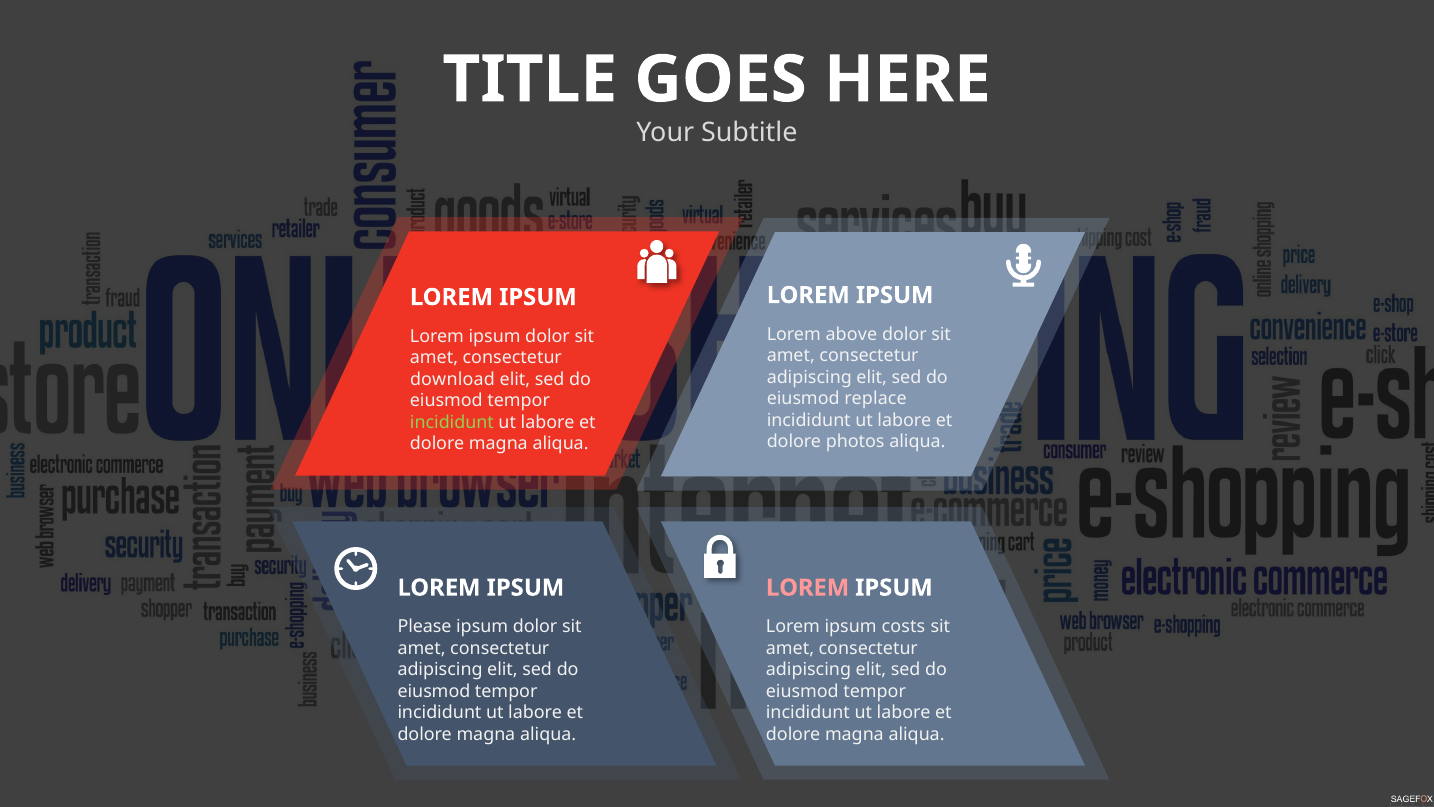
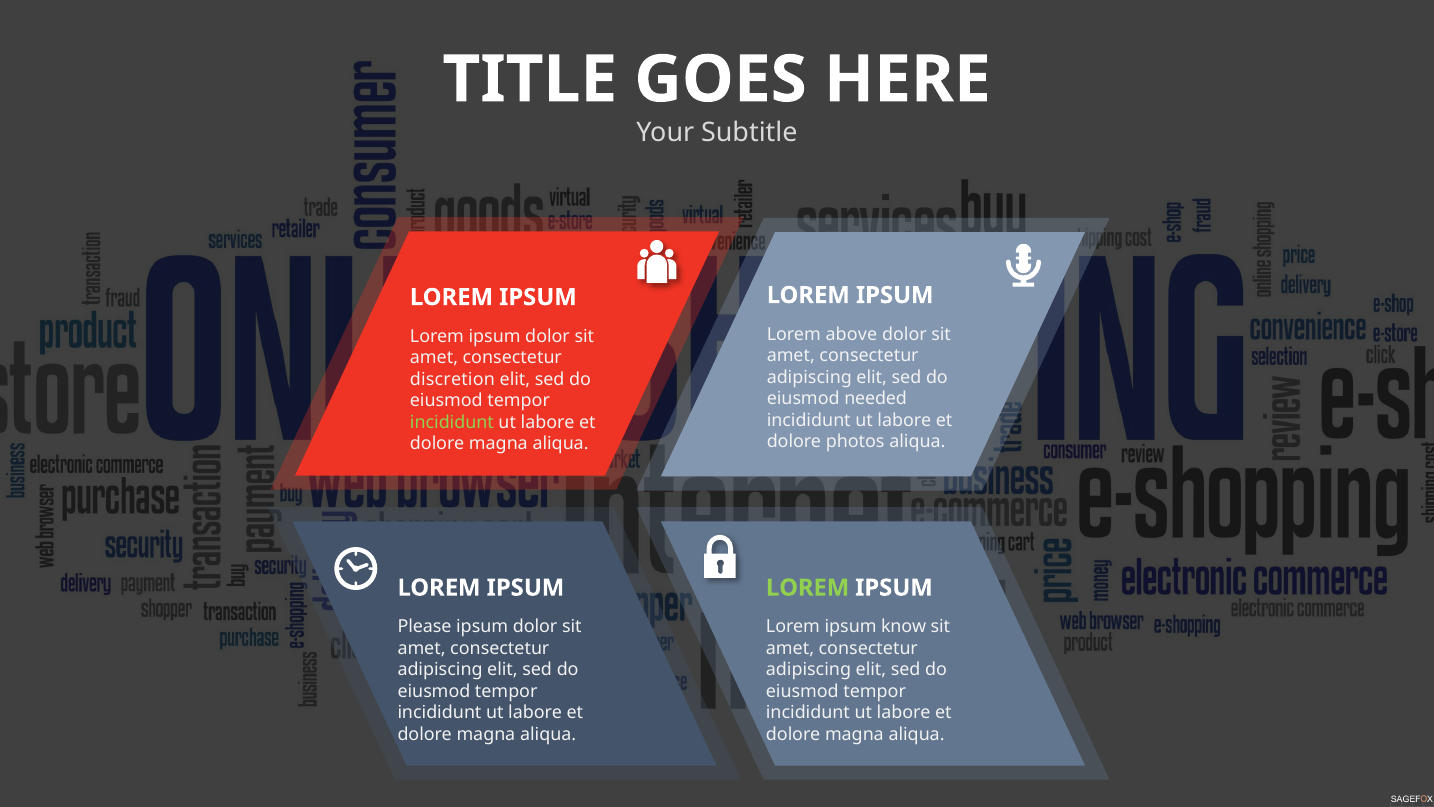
download: download -> discretion
replace: replace -> needed
LOREM at (808, 587) colour: pink -> light green
costs: costs -> know
